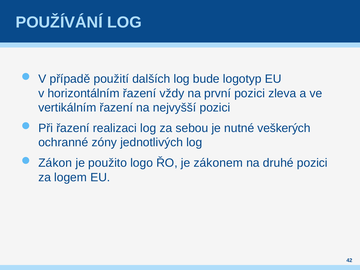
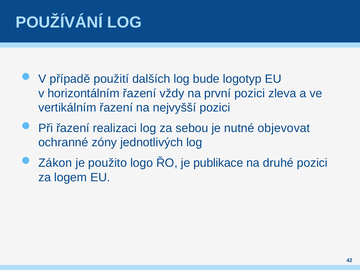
veškerých: veškerých -> objevovat
zákonem: zákonem -> publikace
